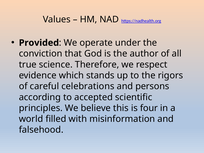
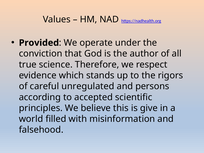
celebrations: celebrations -> unregulated
four: four -> give
